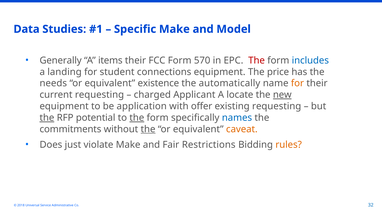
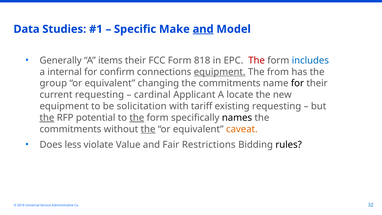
and at (203, 29) underline: none -> present
570: 570 -> 818
landing: landing -> internal
student: student -> confirm
equipment at (220, 72) underline: none -> present
price: price -> from
needs: needs -> group
existence: existence -> changing
automatically at (229, 83): automatically -> commitments
for at (297, 83) colour: orange -> black
charged: charged -> cardinal
new underline: present -> none
application: application -> solicitation
offer: offer -> tariff
names colour: blue -> black
just: just -> less
violate Make: Make -> Value
rules colour: orange -> black
